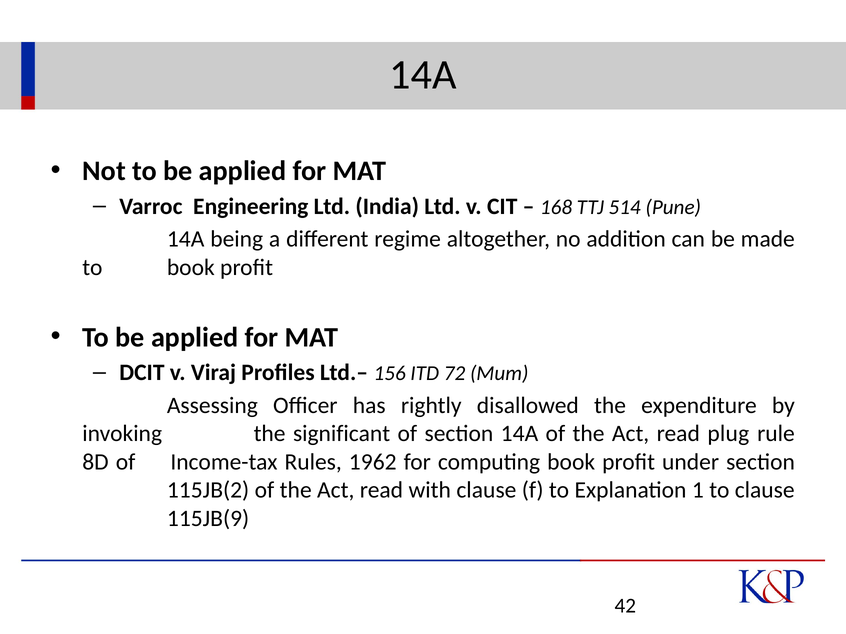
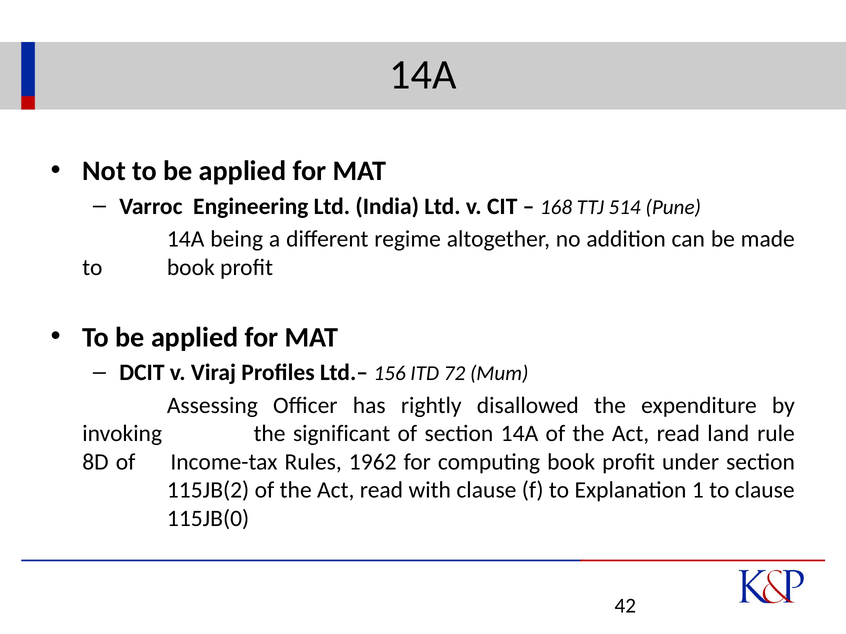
plug: plug -> land
115JB(9: 115JB(9 -> 115JB(0
